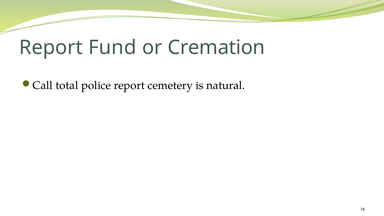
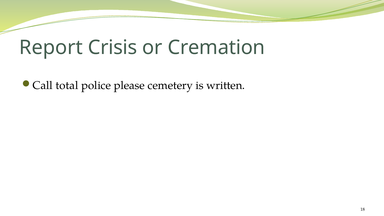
Fund: Fund -> Crisis
police report: report -> please
natural: natural -> written
